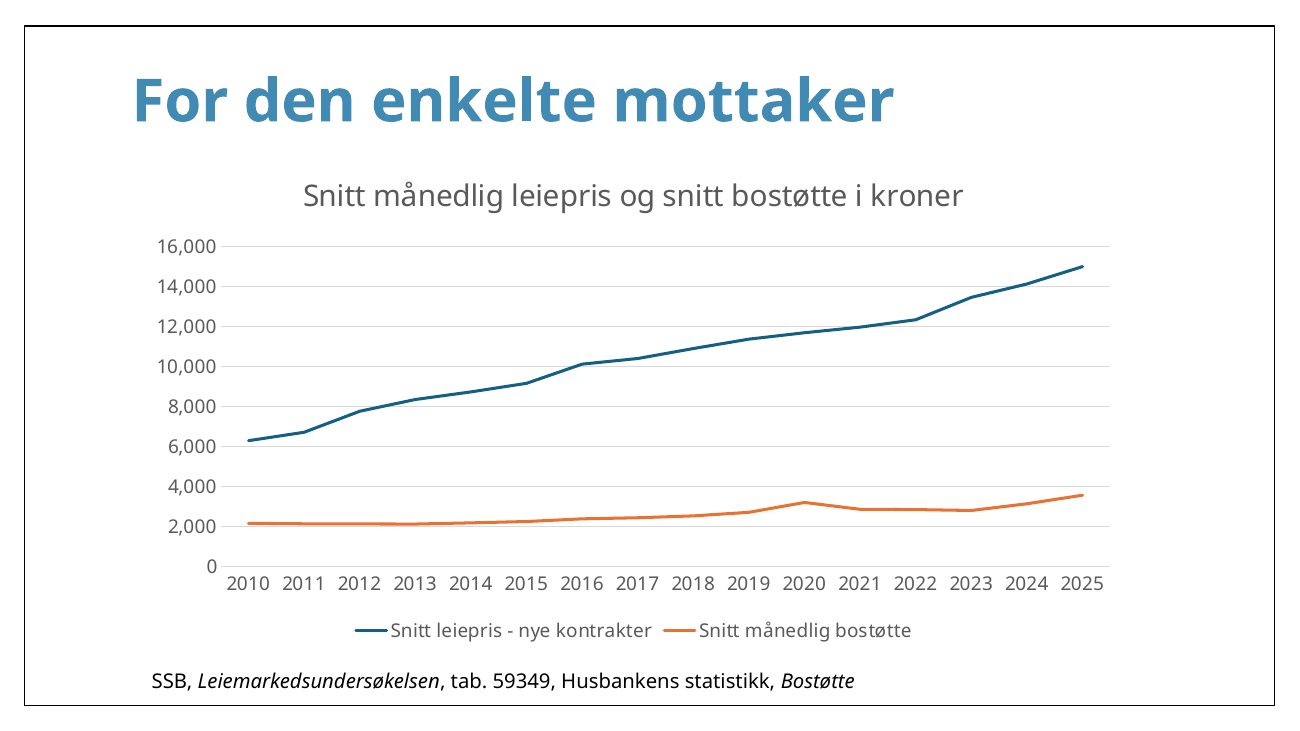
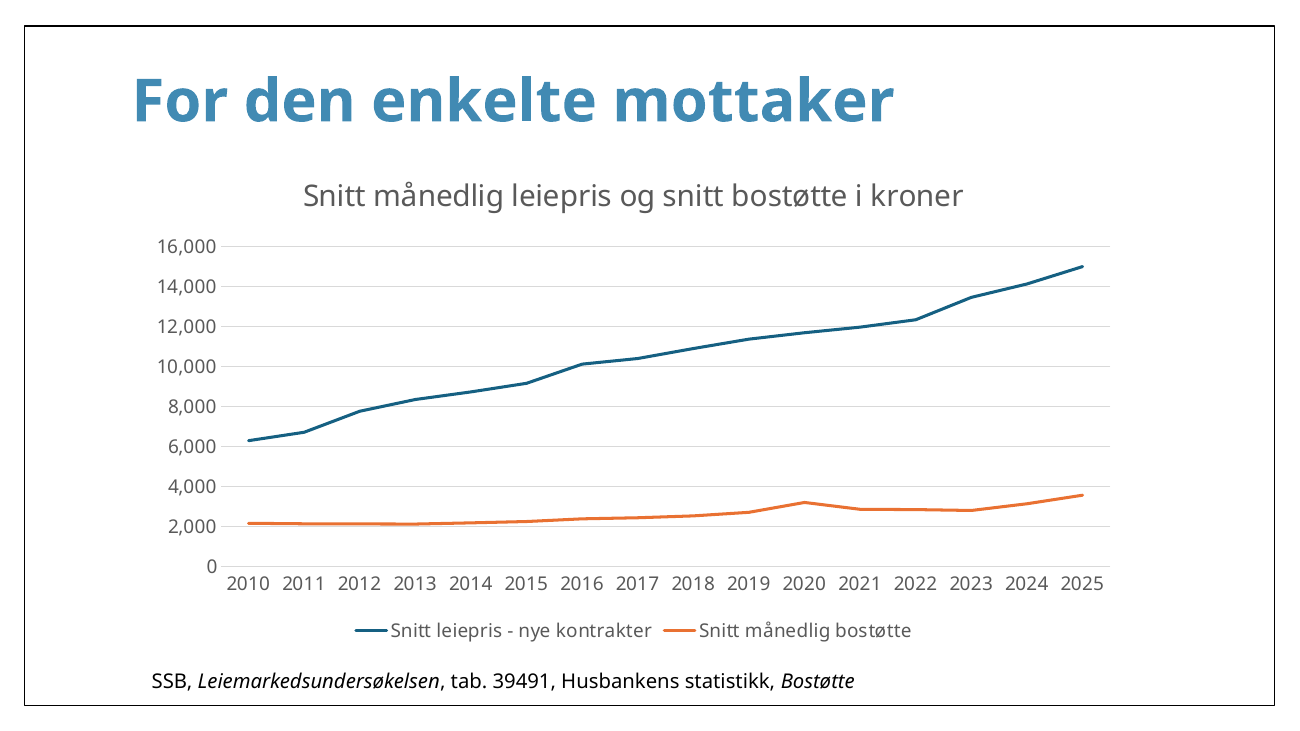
59349: 59349 -> 39491
